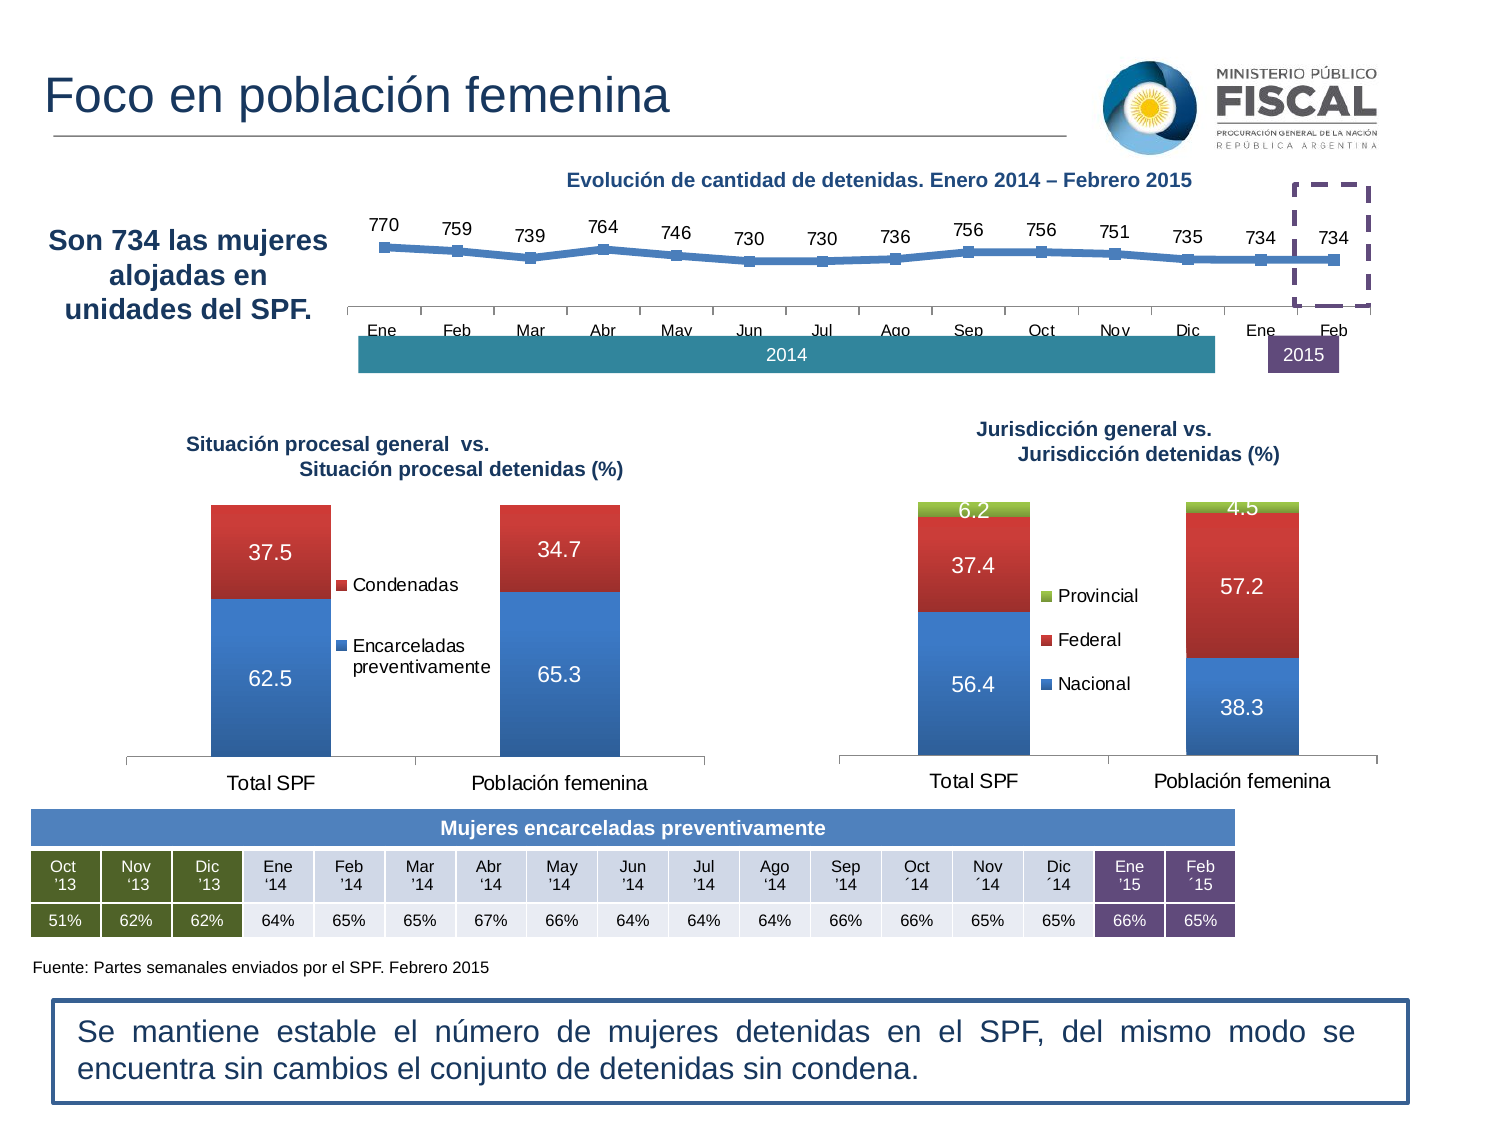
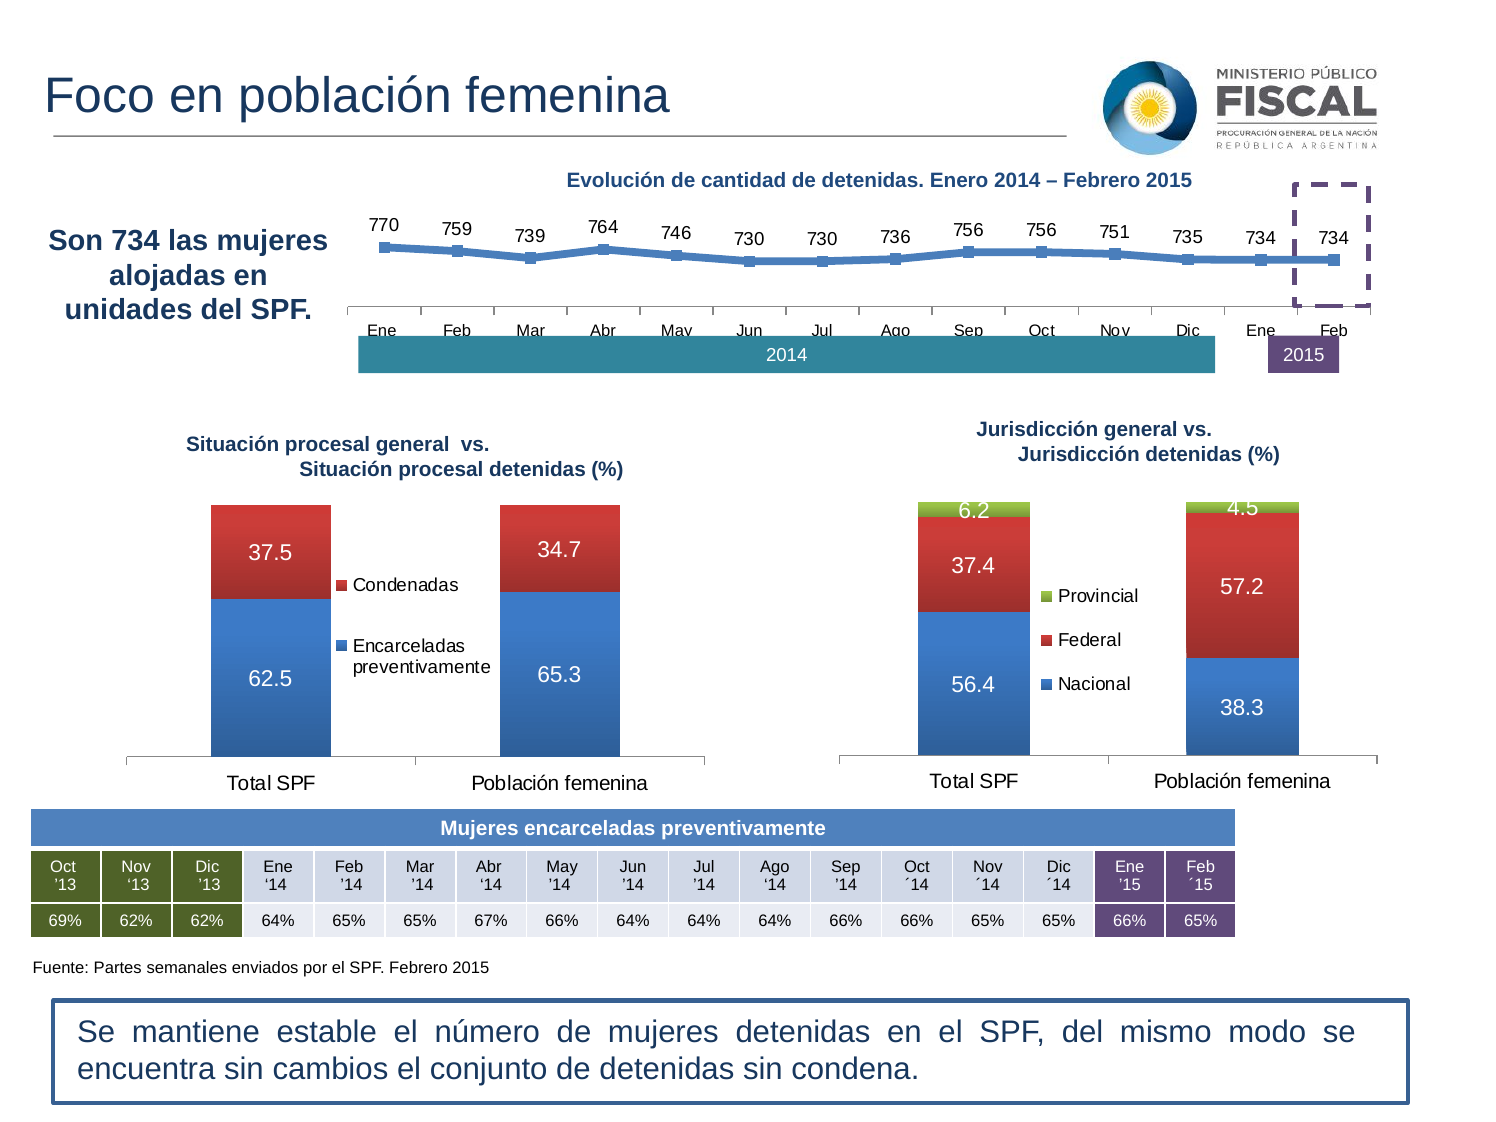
51%: 51% -> 69%
